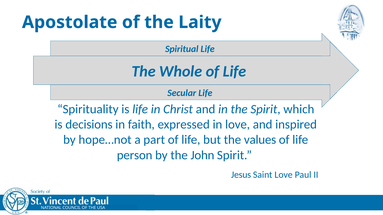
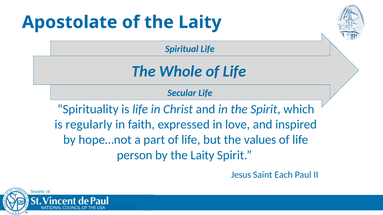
decisions: decisions -> regularly
by the John: John -> Laity
Saint Love: Love -> Each
